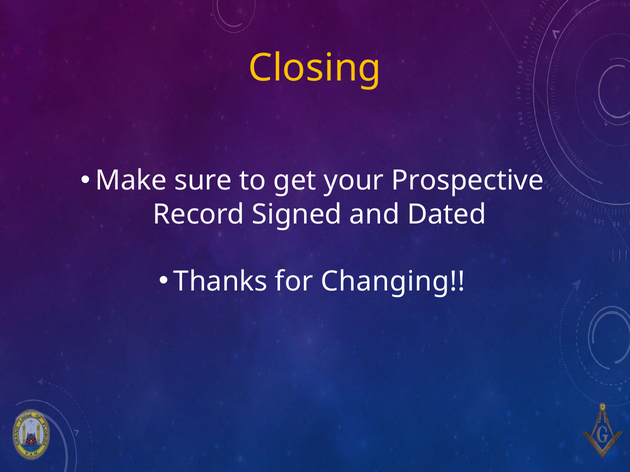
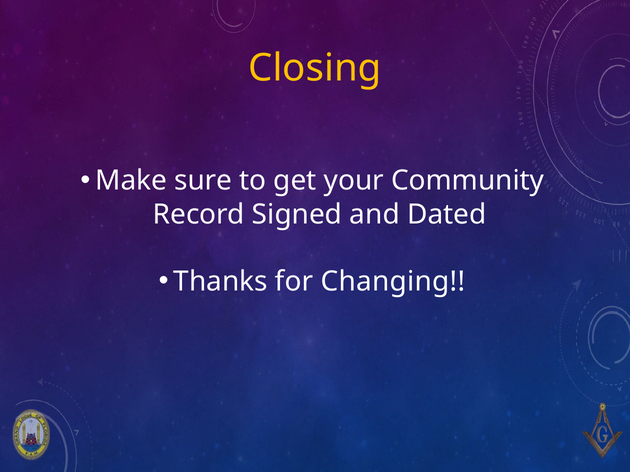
Prospective: Prospective -> Community
